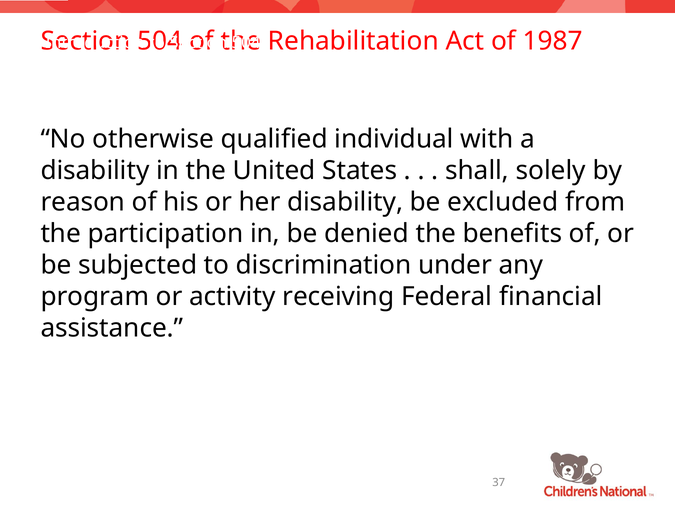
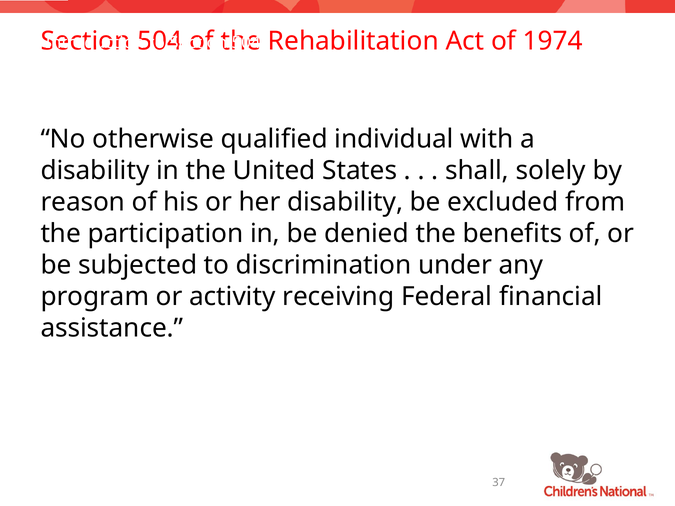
1987: 1987 -> 1974
